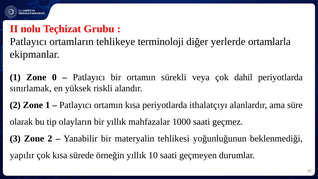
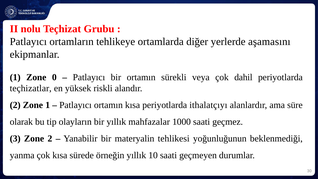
terminoloji: terminoloji -> ortamlarda
ortamlarla: ortamlarla -> aşamasını
sınırlamak: sınırlamak -> teçhizatlar
yapılır: yapılır -> yanma
